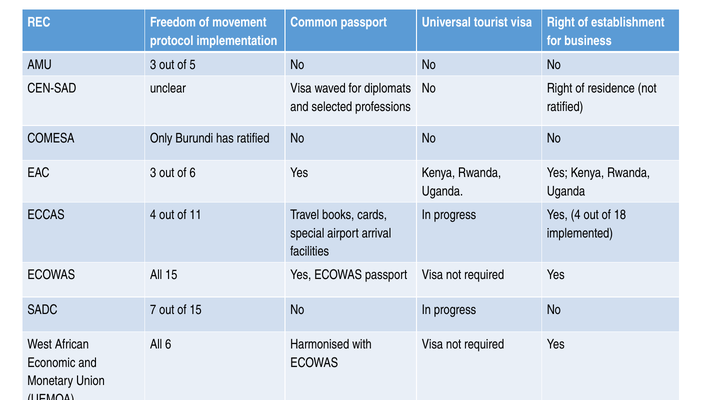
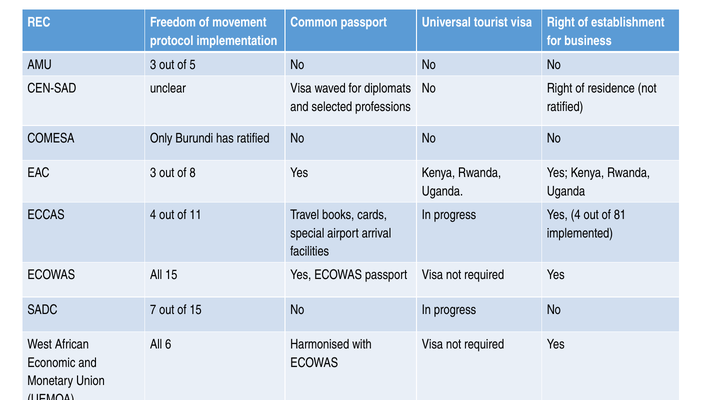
of 6: 6 -> 8
18: 18 -> 81
